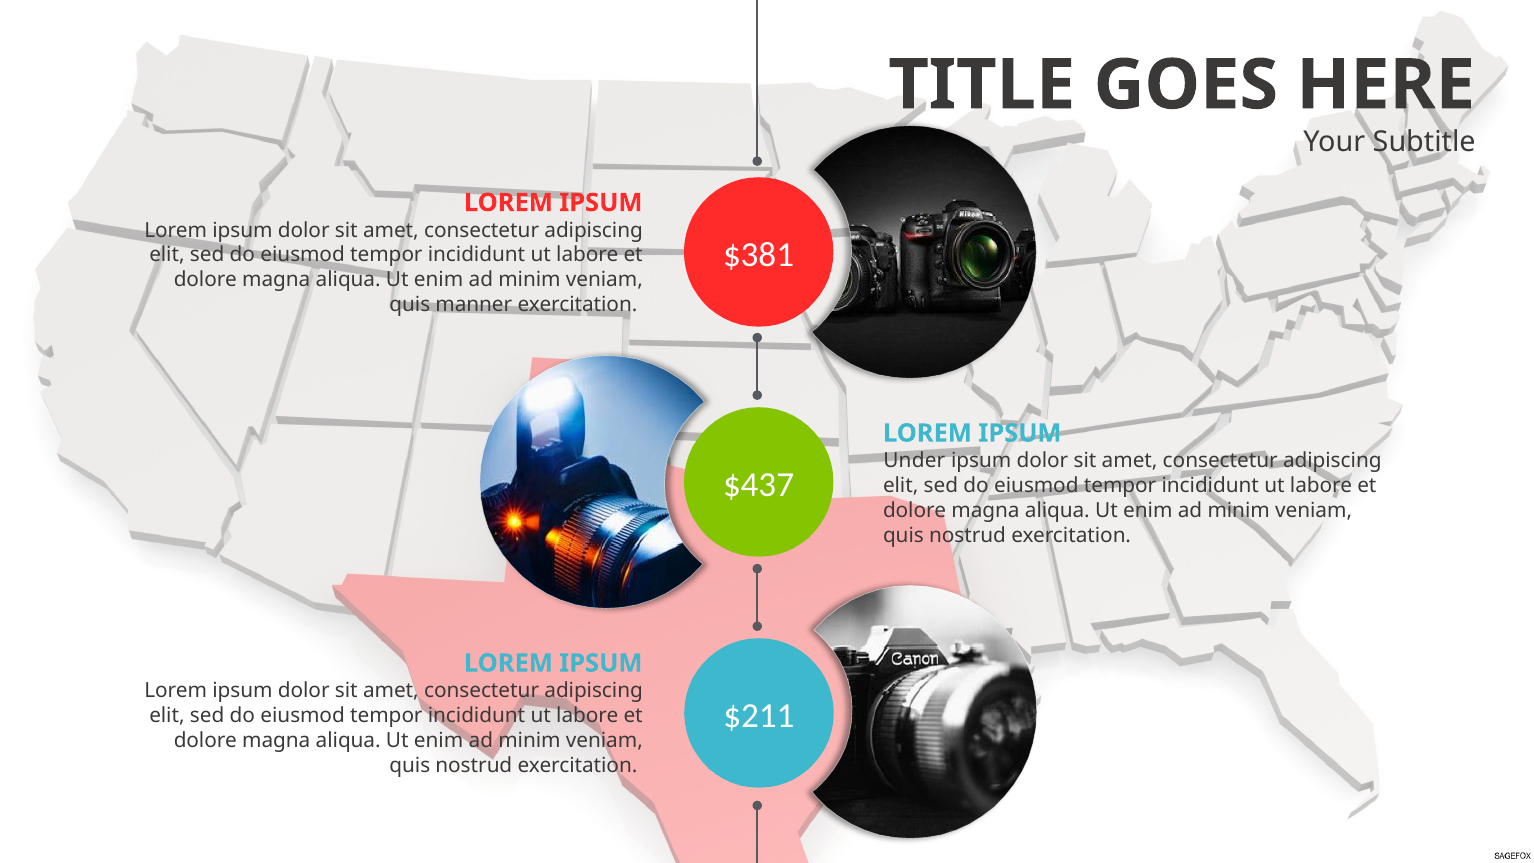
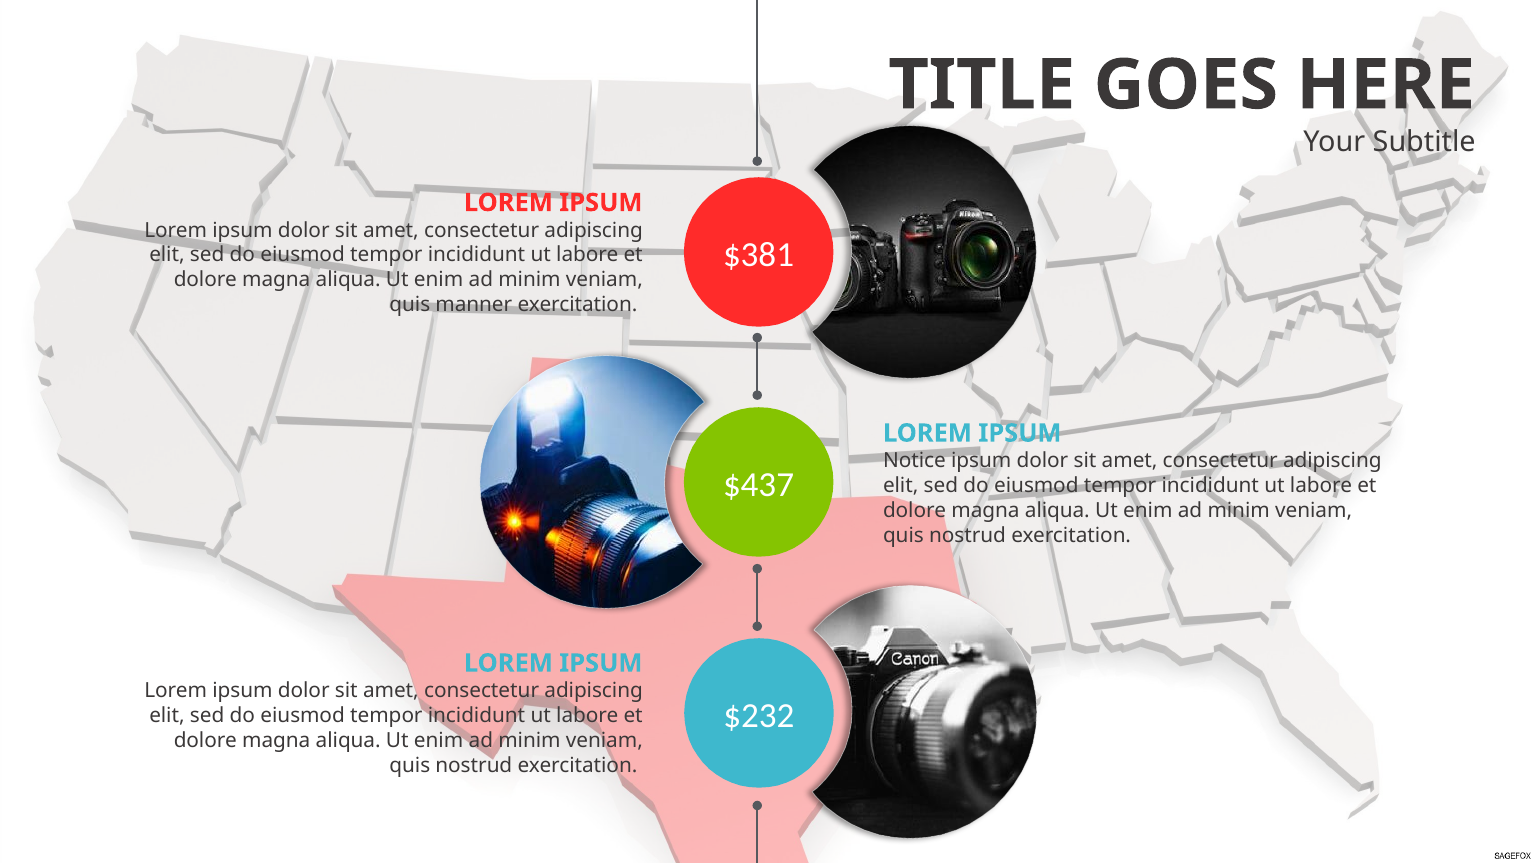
Under: Under -> Notice
$211: $211 -> $232
